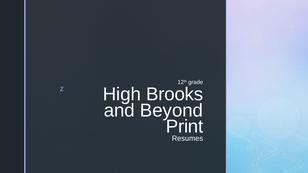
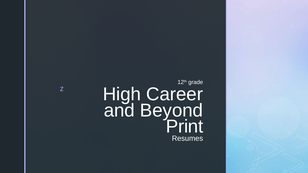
Brooks: Brooks -> Career
